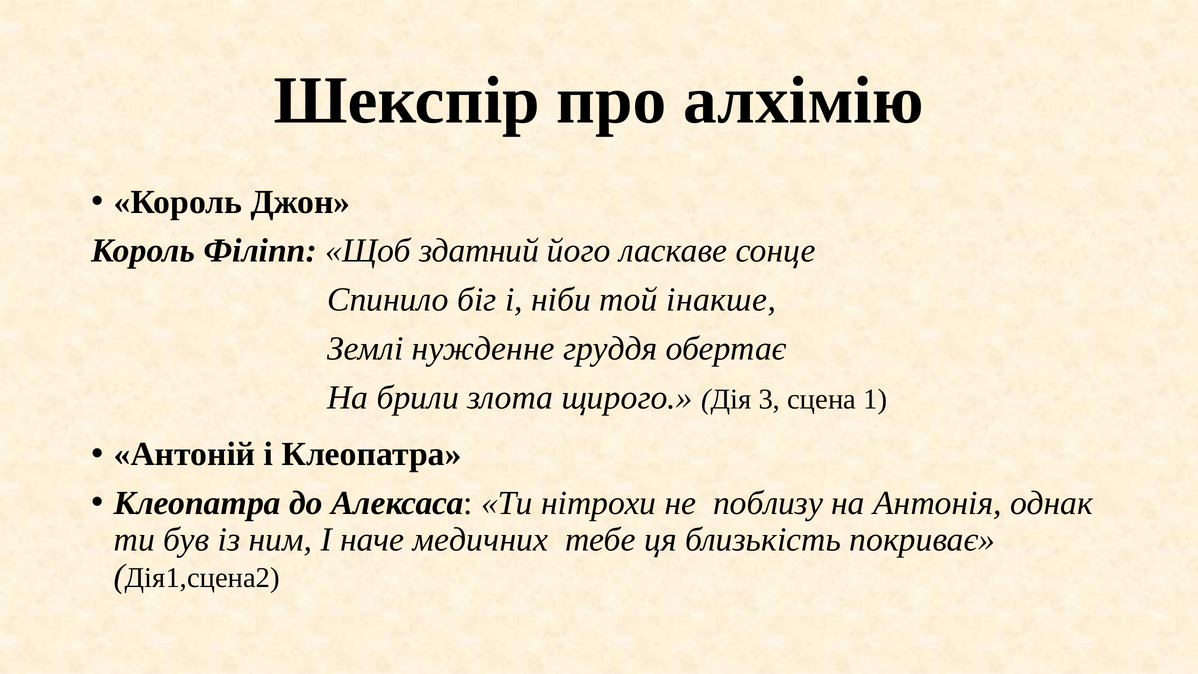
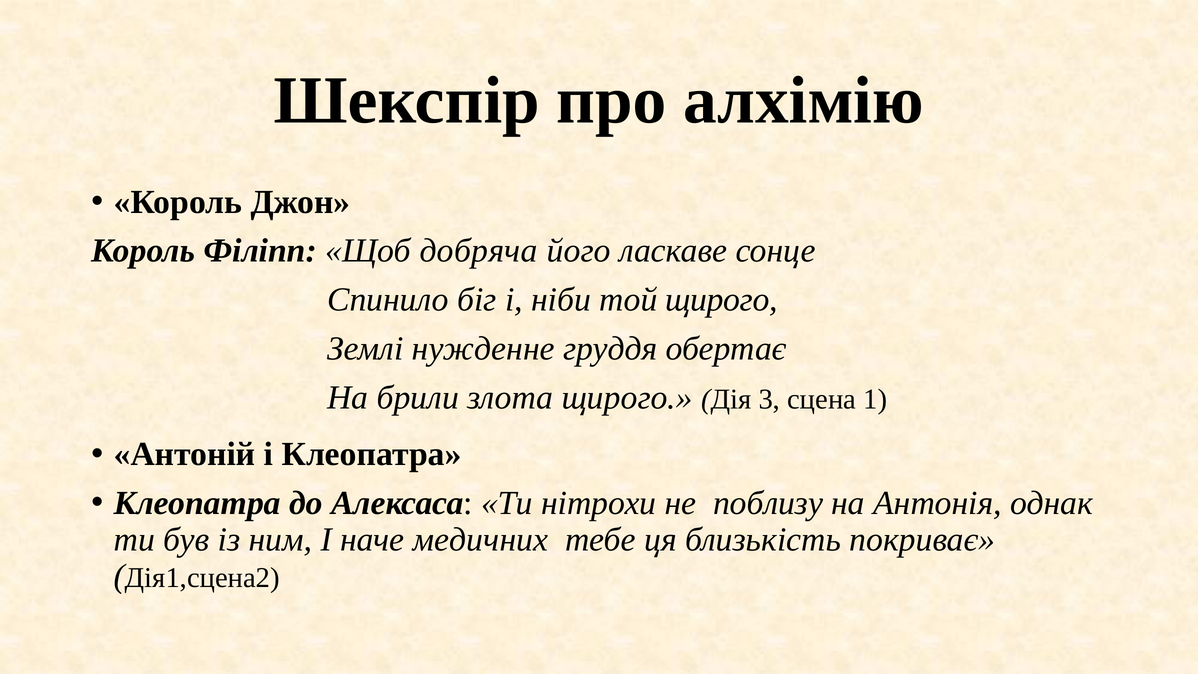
здатний: здатний -> добряча
той інакше: інакше -> щирого
